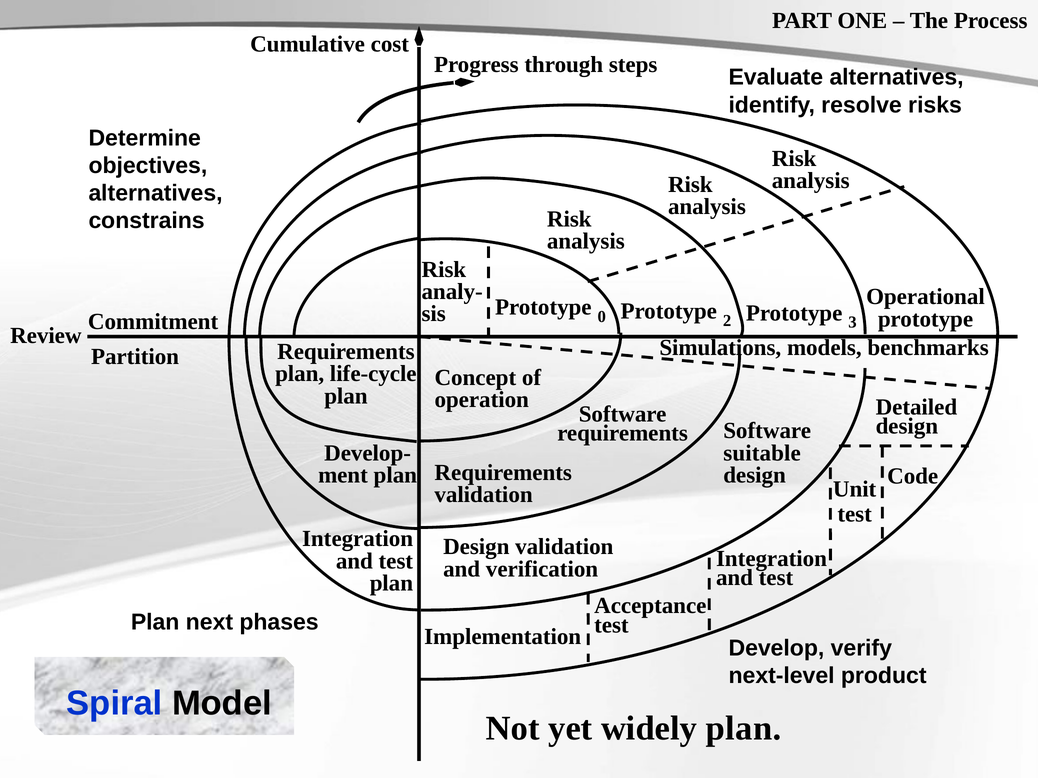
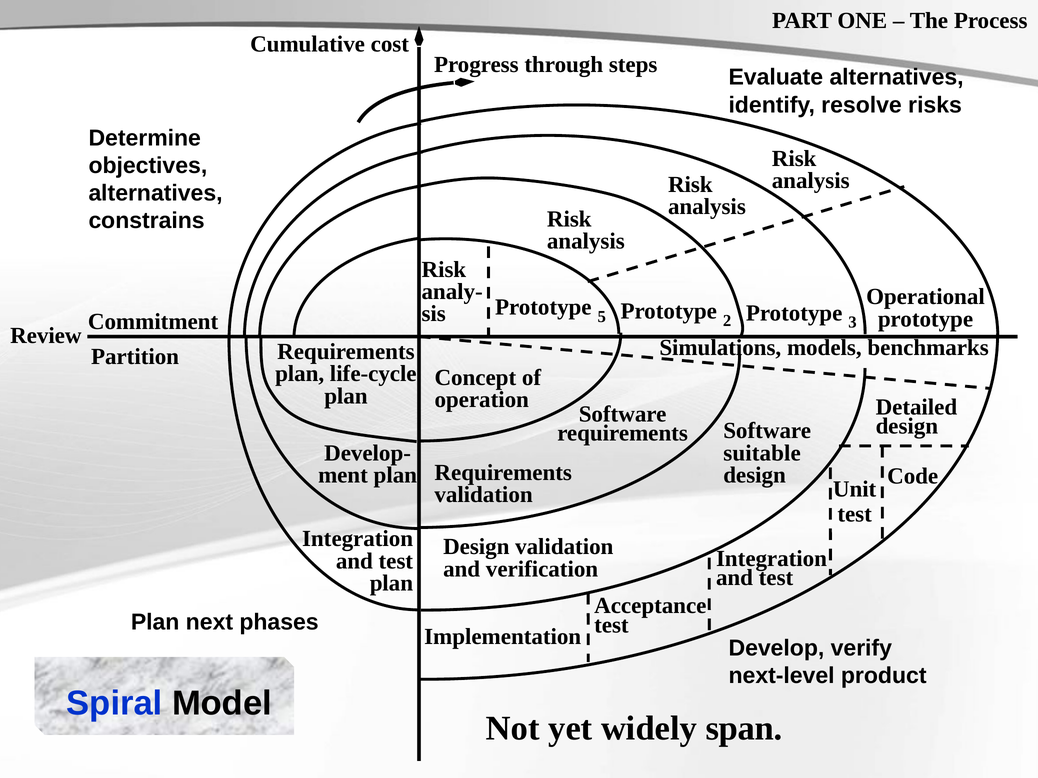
0: 0 -> 5
widely plan: plan -> span
